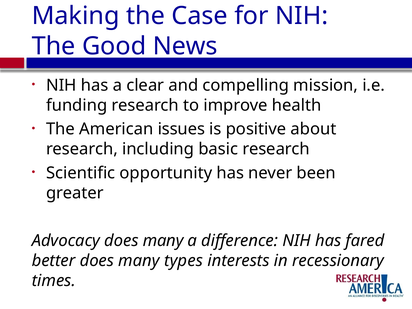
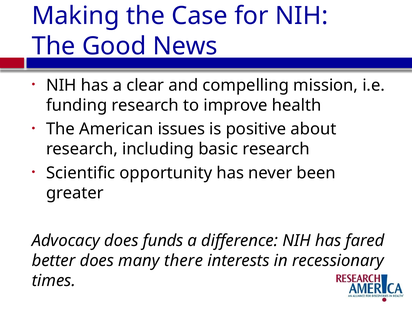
Advocacy does many: many -> funds
types: types -> there
